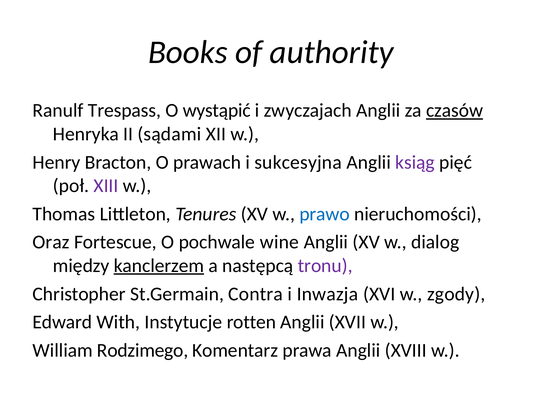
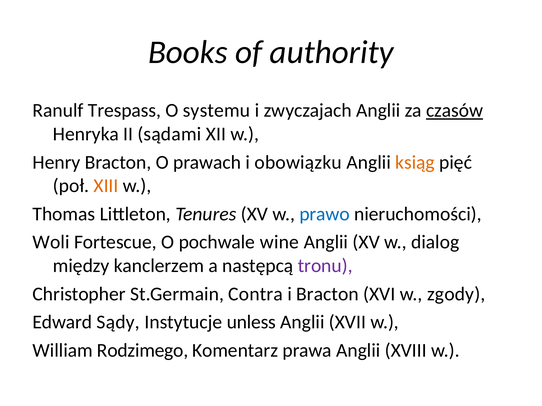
wystąpić: wystąpić -> systemu
sukcesyjna: sukcesyjna -> obowiązku
ksiąg colour: purple -> orange
XIII colour: purple -> orange
Oraz: Oraz -> Woli
kanclerzem underline: present -> none
i Inwazja: Inwazja -> Bracton
With: With -> Sądy
rotten: rotten -> unless
